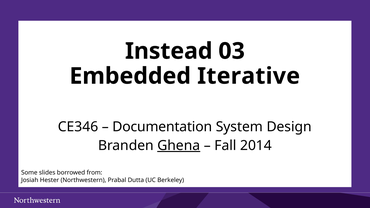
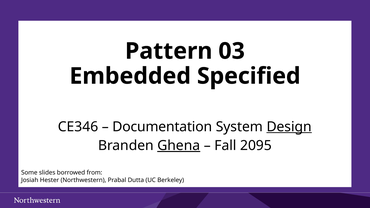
Instead: Instead -> Pattern
Iterative: Iterative -> Specified
Design underline: none -> present
2014: 2014 -> 2095
